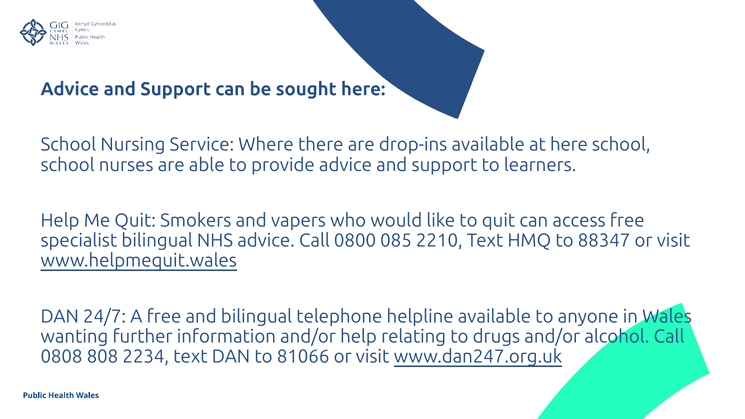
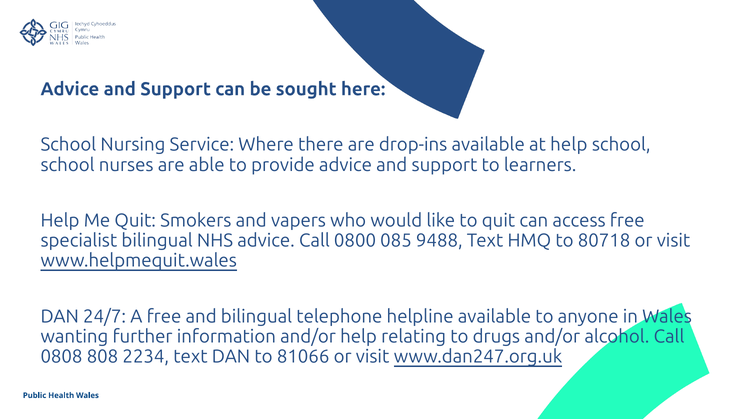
at here: here -> help
2210: 2210 -> 9488
88347: 88347 -> 80718
